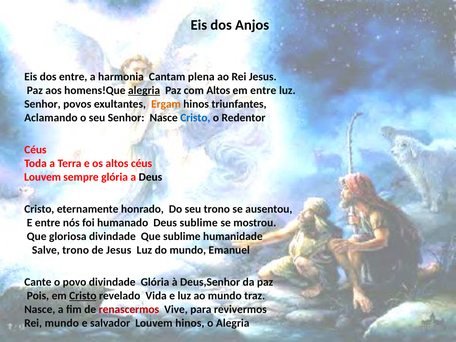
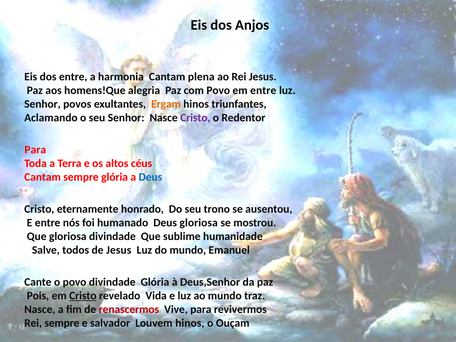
alegria at (144, 90) underline: present -> none
com Altos: Altos -> Povo
Cristo at (195, 118) colour: blue -> purple
Céus at (35, 150): Céus -> Para
Louvem at (43, 177): Louvem -> Cantam
Deus at (150, 177) colour: black -> blue
Deus sublime: sublime -> gloriosa
Salve trono: trono -> todos
Rei mundo: mundo -> sempre
o Alegria: Alegria -> Ouçam
